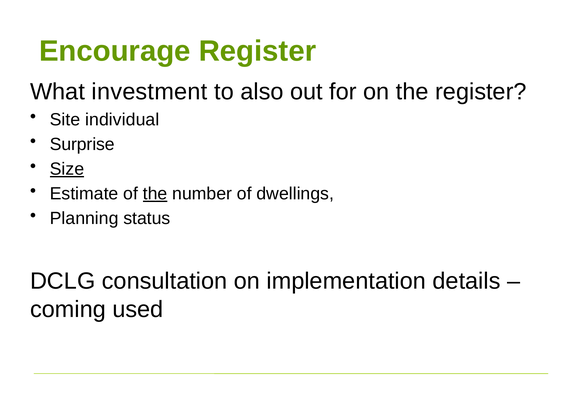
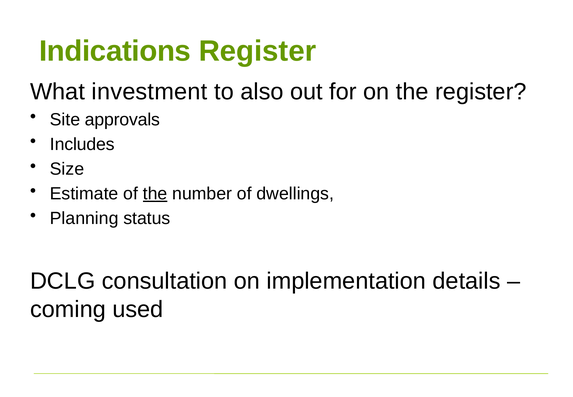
Encourage: Encourage -> Indications
individual: individual -> approvals
Surprise: Surprise -> Includes
Size underline: present -> none
